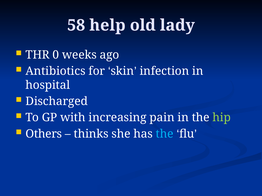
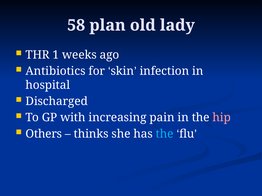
help: help -> plan
0: 0 -> 1
hip colour: light green -> pink
